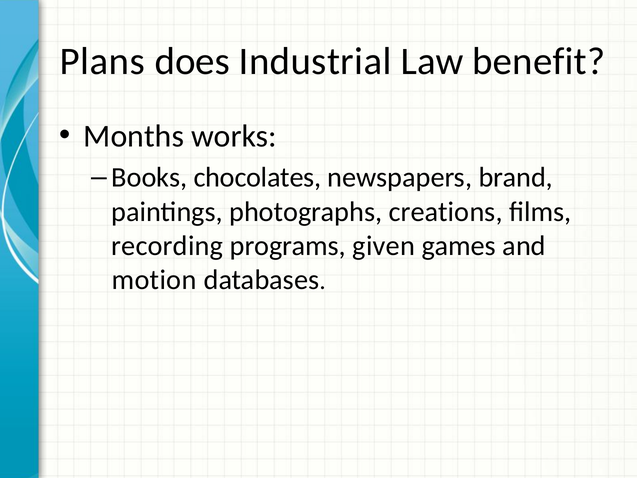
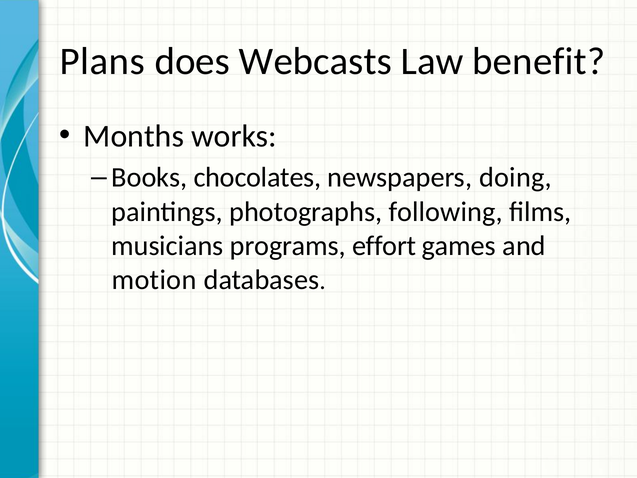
Industrial: Industrial -> Webcasts
brand: brand -> doing
creations: creations -> following
recording: recording -> musicians
given: given -> effort
